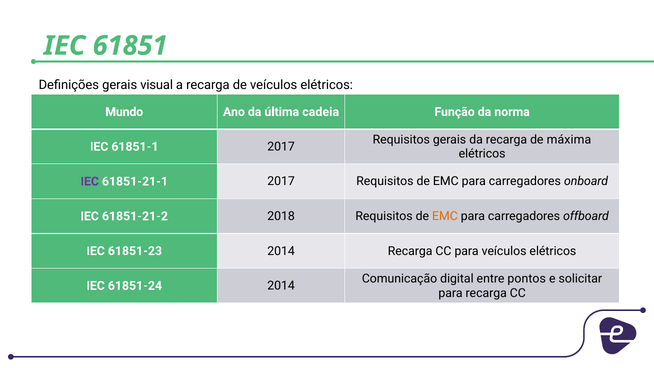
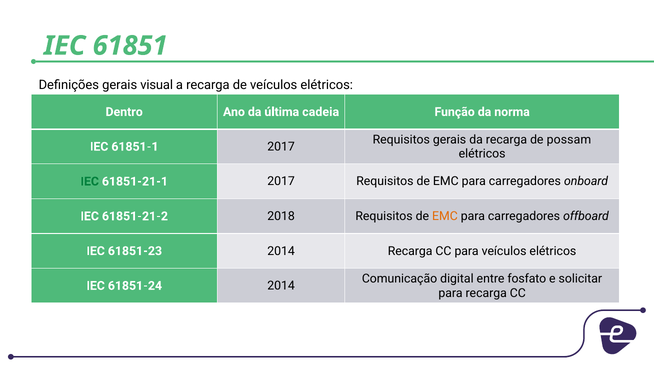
Mundo: Mundo -> Dentro
máxima: máxima -> possam
IEC at (90, 181) colour: purple -> green
pontos: pontos -> fosfato
